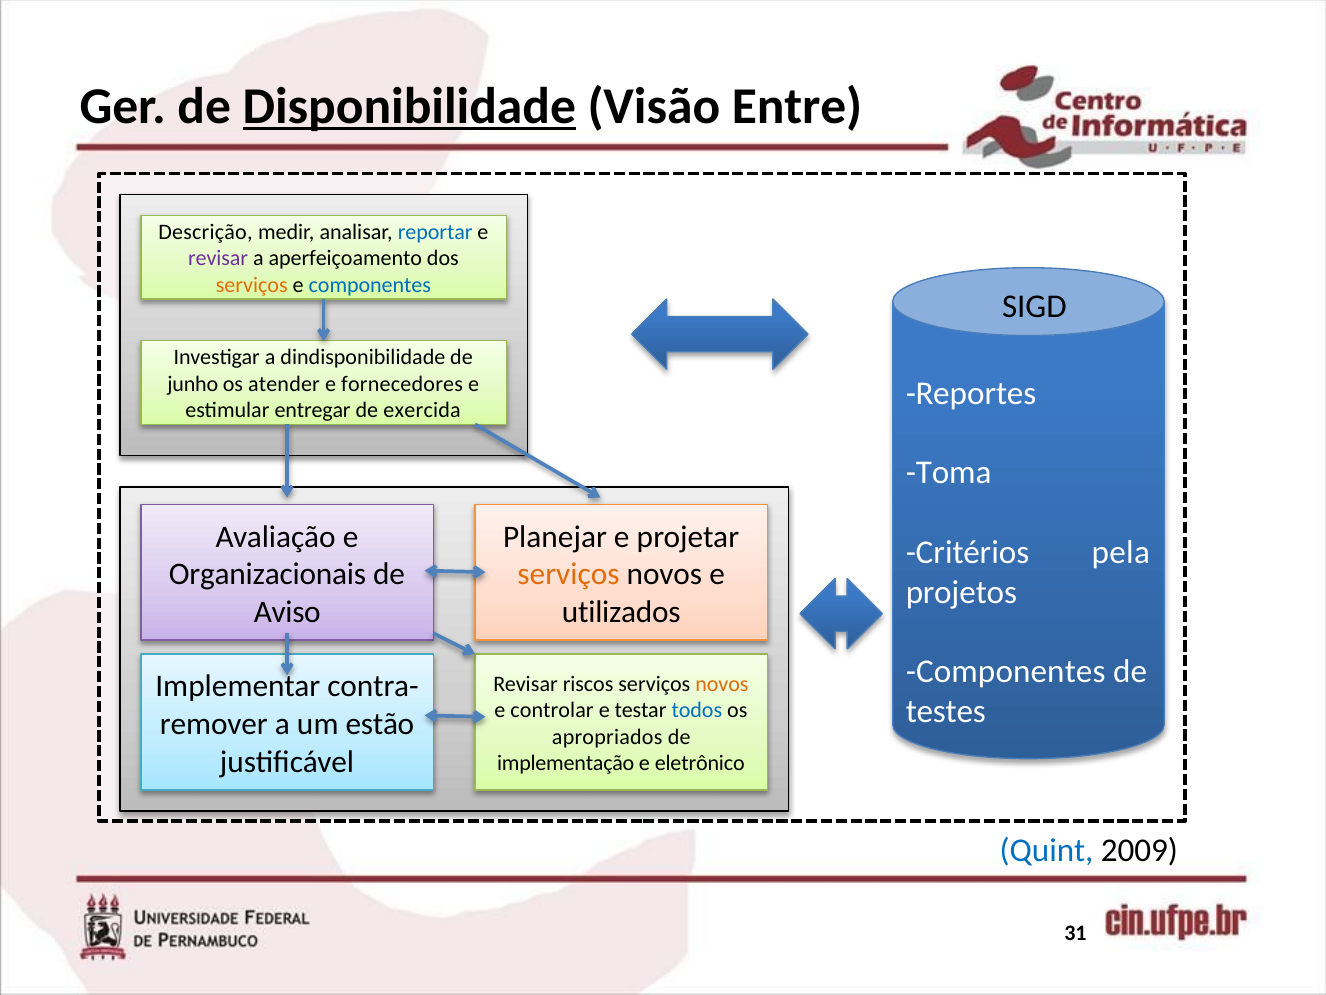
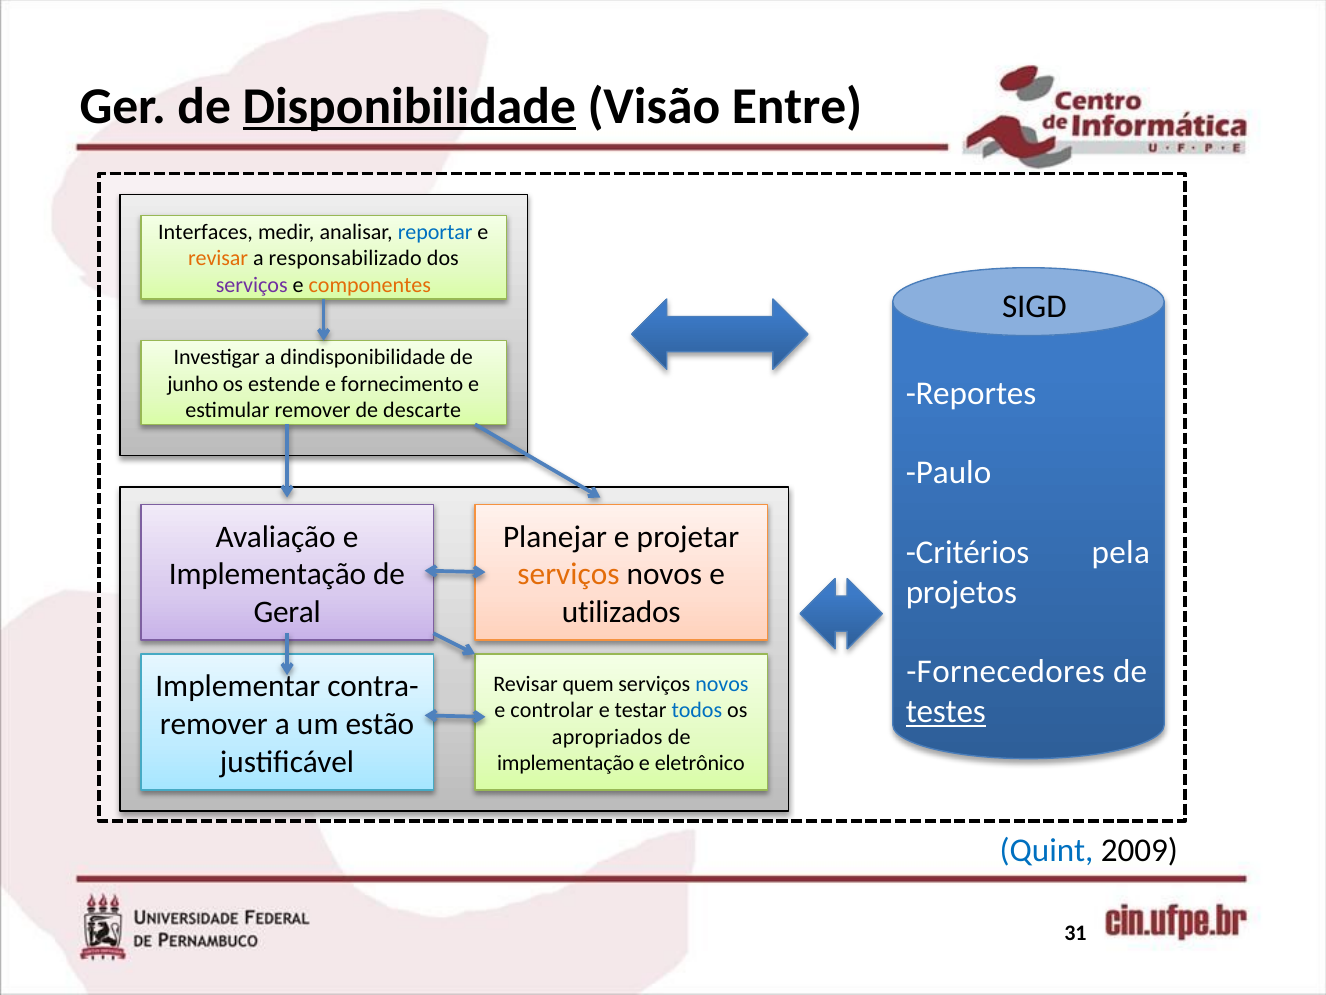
Descrição: Descrição -> Interfaces
revisar at (218, 259) colour: purple -> orange
aperfeiçoamento: aperfeiçoamento -> responsabilizado
serviços at (252, 285) colour: orange -> purple
componentes at (370, 285) colour: blue -> orange
atender: atender -> estende
fornecedores: fornecedores -> fornecimento
estimular entregar: entregar -> remover
exercida: exercida -> descarte
Toma: Toma -> Paulo
Organizacionais at (268, 574): Organizacionais -> Implementação
Aviso: Aviso -> Geral
Componentes at (1006, 671): Componentes -> Fornecedores
riscos: riscos -> quem
novos at (722, 683) colour: orange -> blue
testes underline: none -> present
